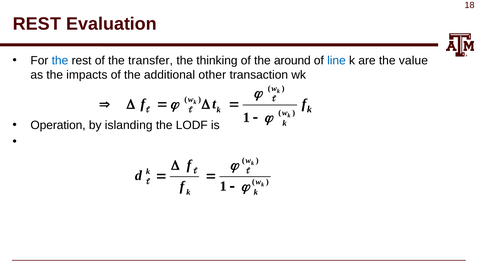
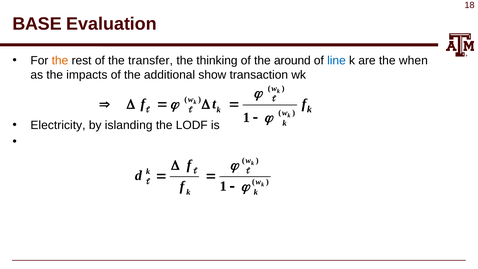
REST at (37, 24): REST -> BASE
the at (60, 61) colour: blue -> orange
value: value -> when
other: other -> show
Operation: Operation -> Electricity
